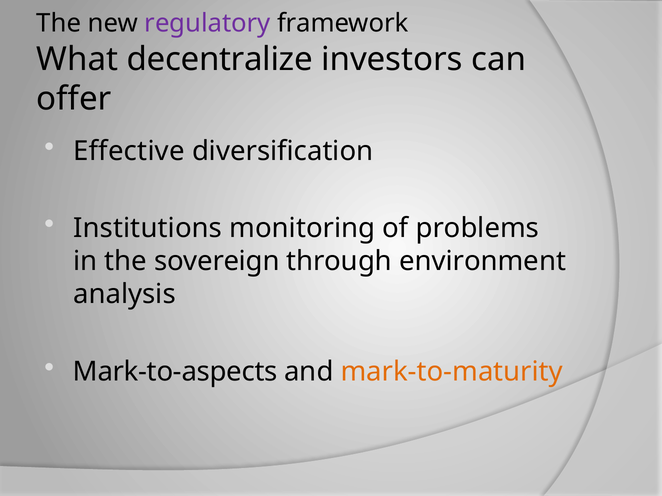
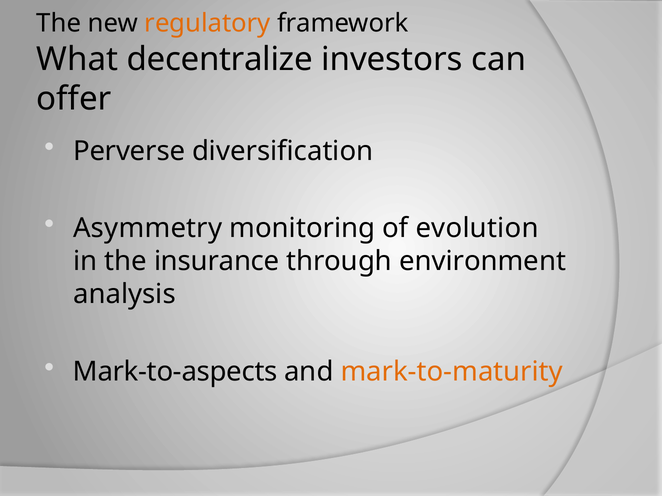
regulatory colour: purple -> orange
Effective: Effective -> Perverse
Institutions: Institutions -> Asymmetry
problems: problems -> evolution
sovereign: sovereign -> insurance
